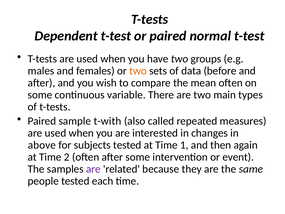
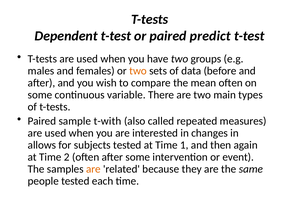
normal: normal -> predict
above: above -> allows
are at (93, 169) colour: purple -> orange
